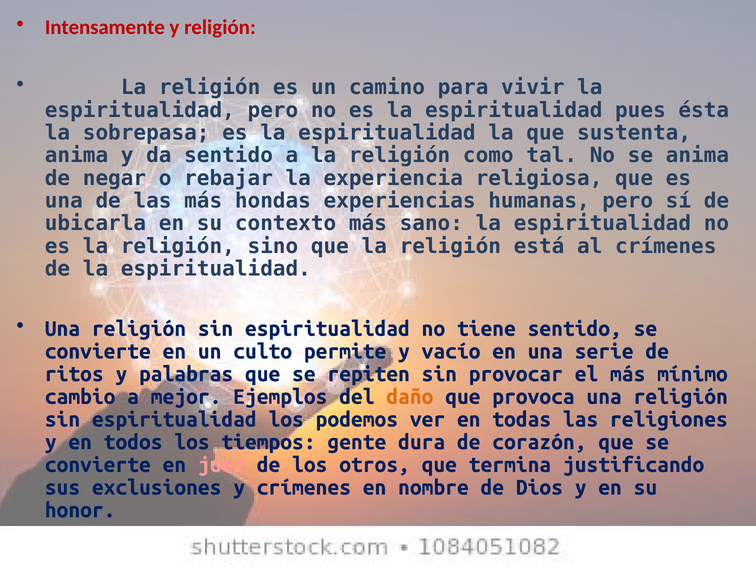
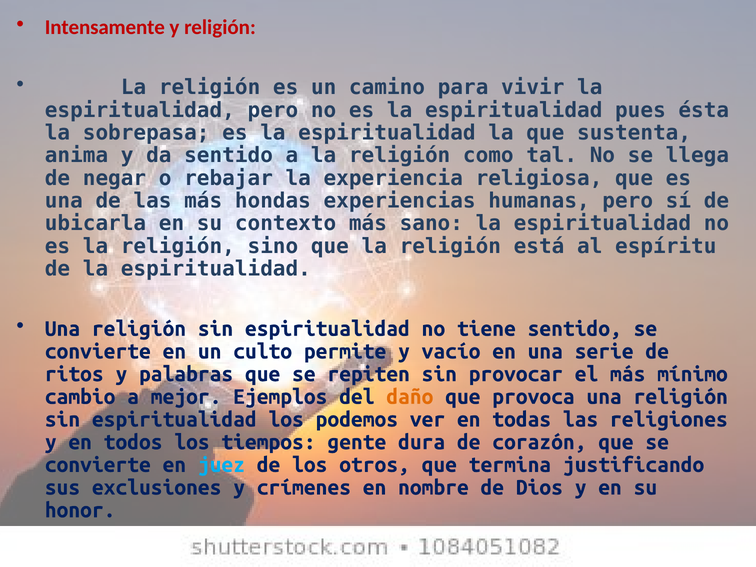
se anima: anima -> llega
al crímenes: crímenes -> espíritu
juez colour: pink -> light blue
